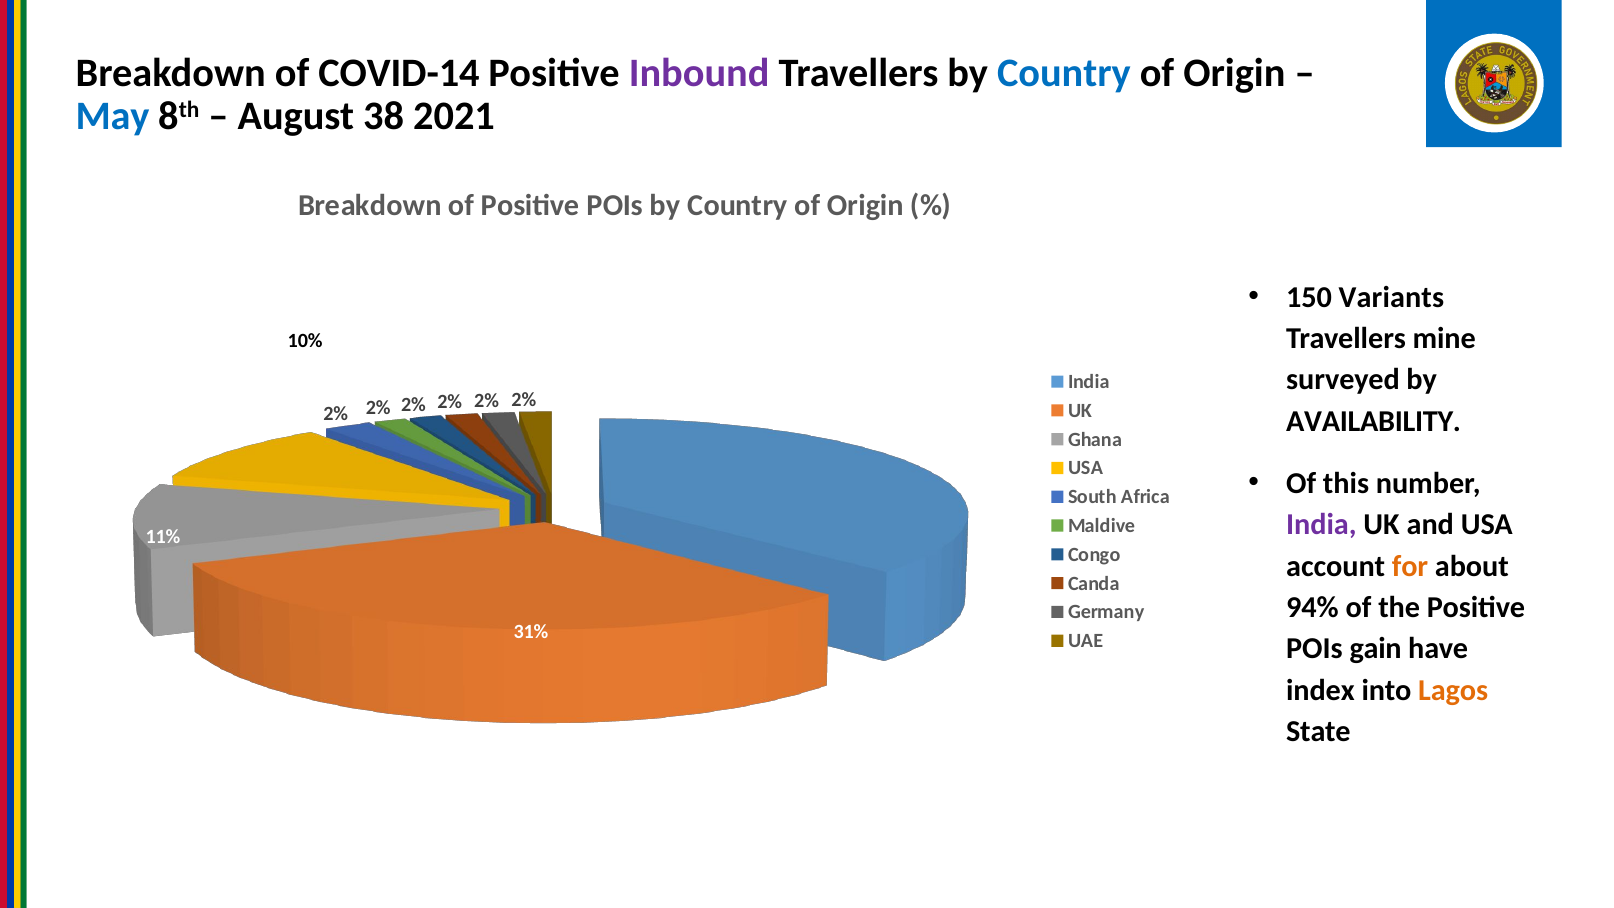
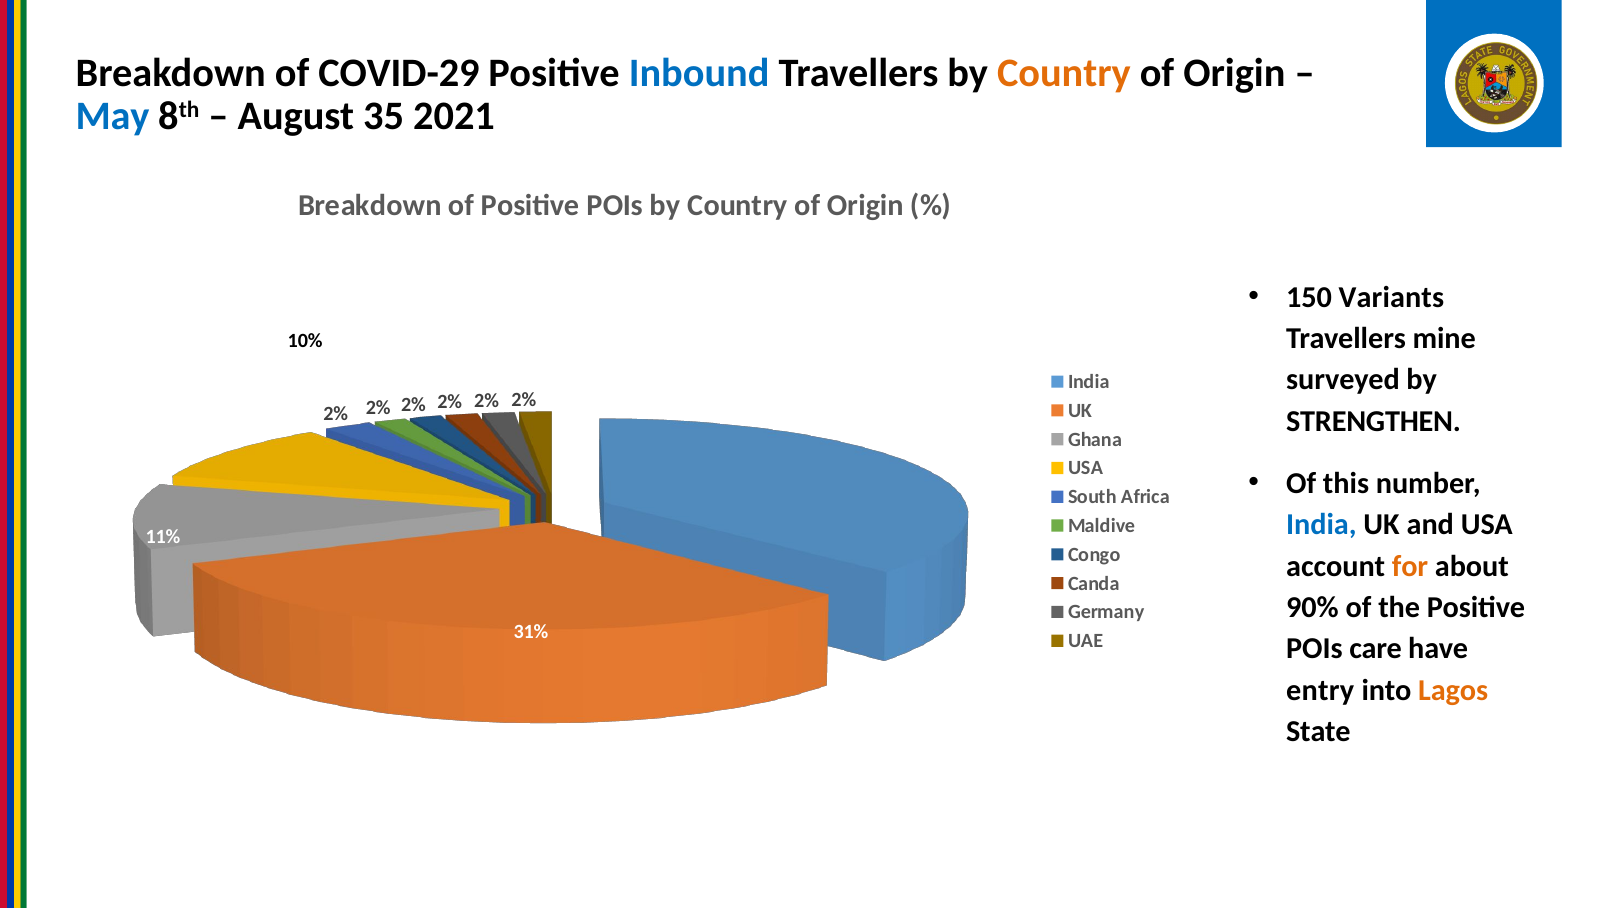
COVID-14: COVID-14 -> COVID-29
Inbound colour: purple -> blue
Country at (1064, 73) colour: blue -> orange
38: 38 -> 35
AVAILABILITY: AVAILABILITY -> STRENGTHEN
India at (1321, 525) colour: purple -> blue
94%: 94% -> 90%
gain: gain -> care
index: index -> entry
